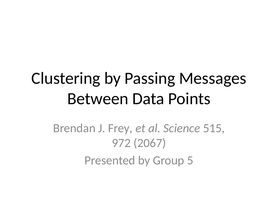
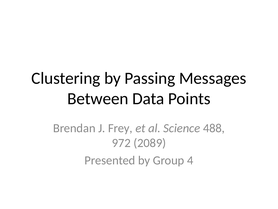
515: 515 -> 488
2067: 2067 -> 2089
5: 5 -> 4
